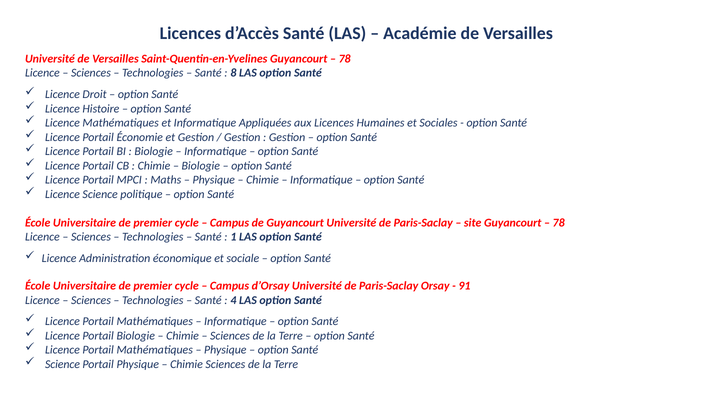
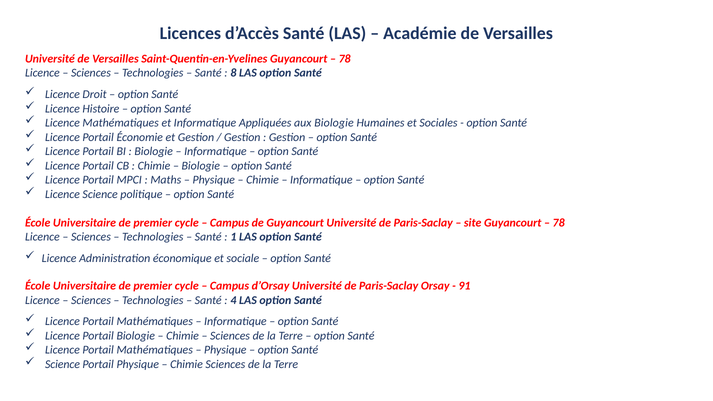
aux Licences: Licences -> Biologie
